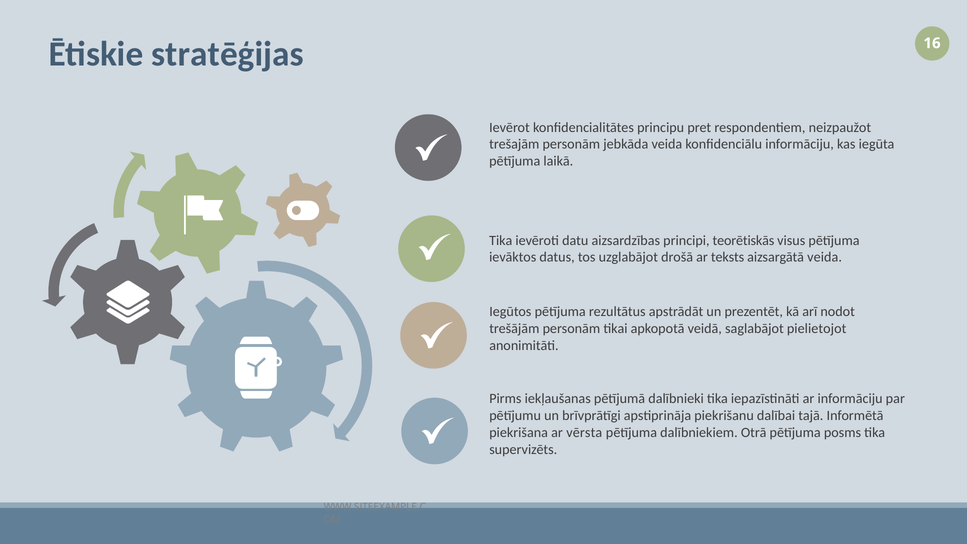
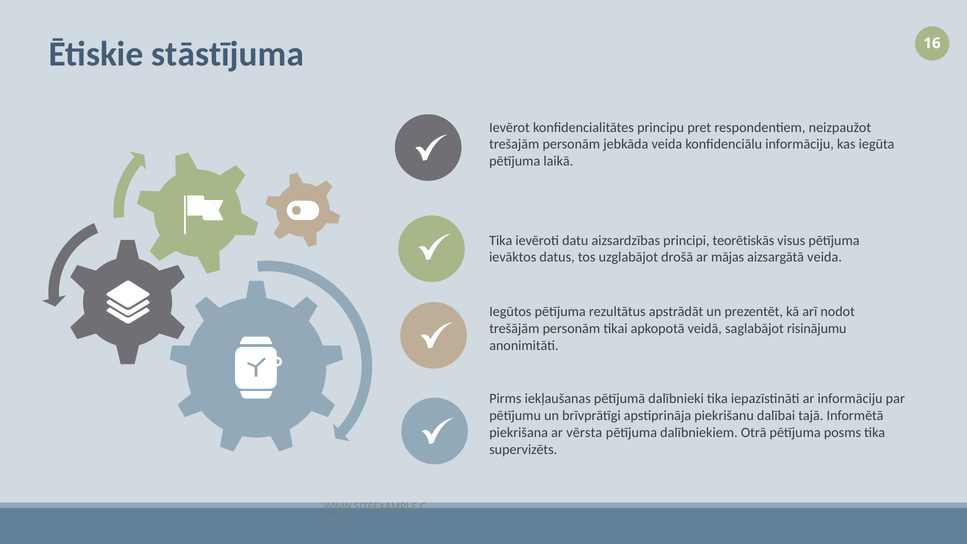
stratēģijas: stratēģijas -> stāstījuma
teksts: teksts -> mājas
pielietojot: pielietojot -> risinājumu
